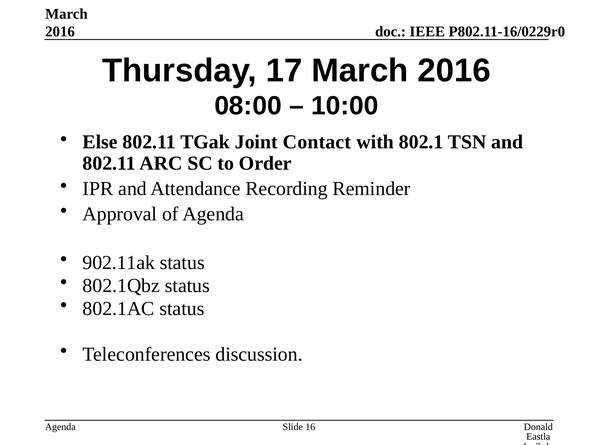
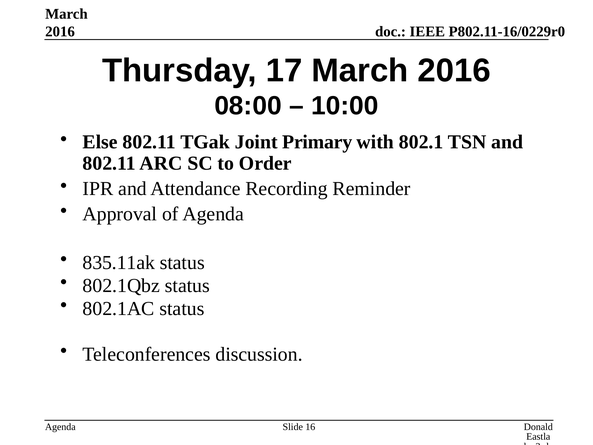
Contact: Contact -> Primary
902.11ak: 902.11ak -> 835.11ak
